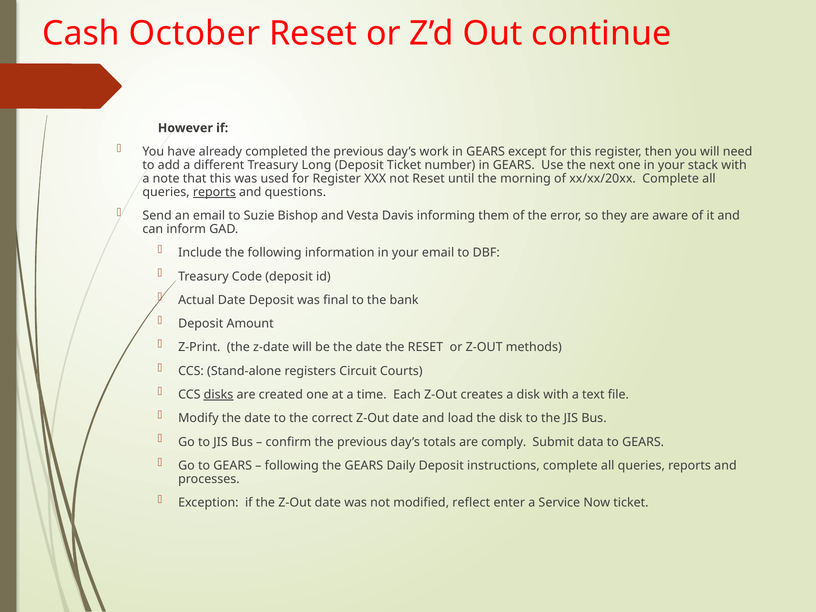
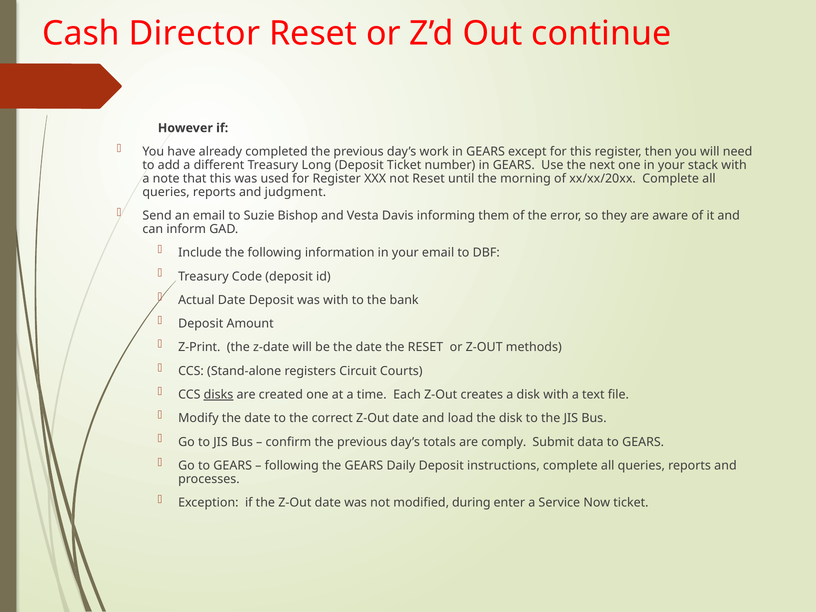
October: October -> Director
reports at (214, 192) underline: present -> none
questions: questions -> judgment
was final: final -> with
reflect: reflect -> during
